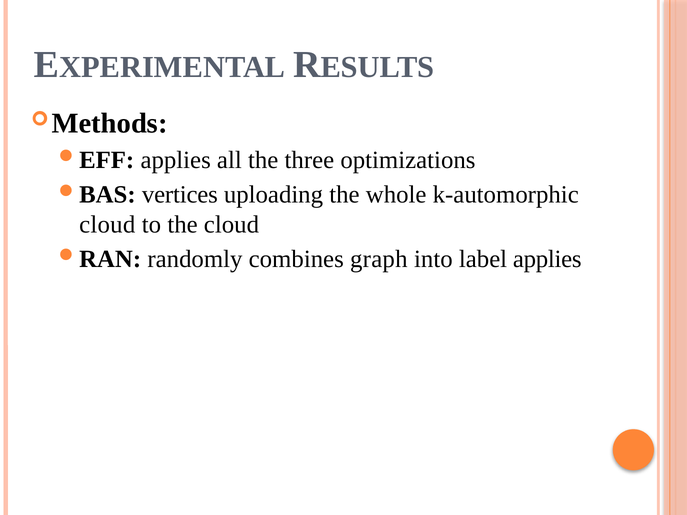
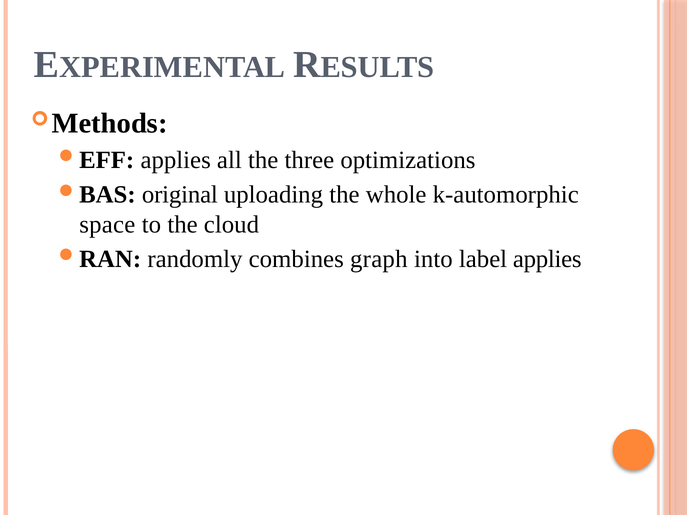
vertices: vertices -> original
cloud at (107, 224): cloud -> space
